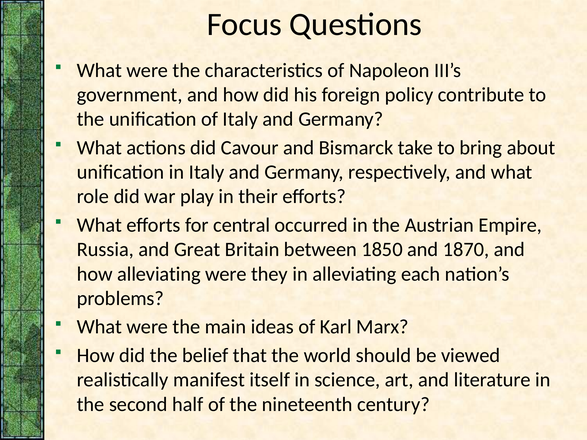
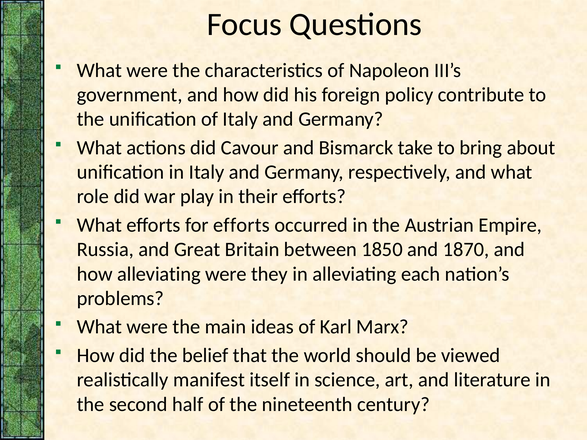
for central: central -> efforts
